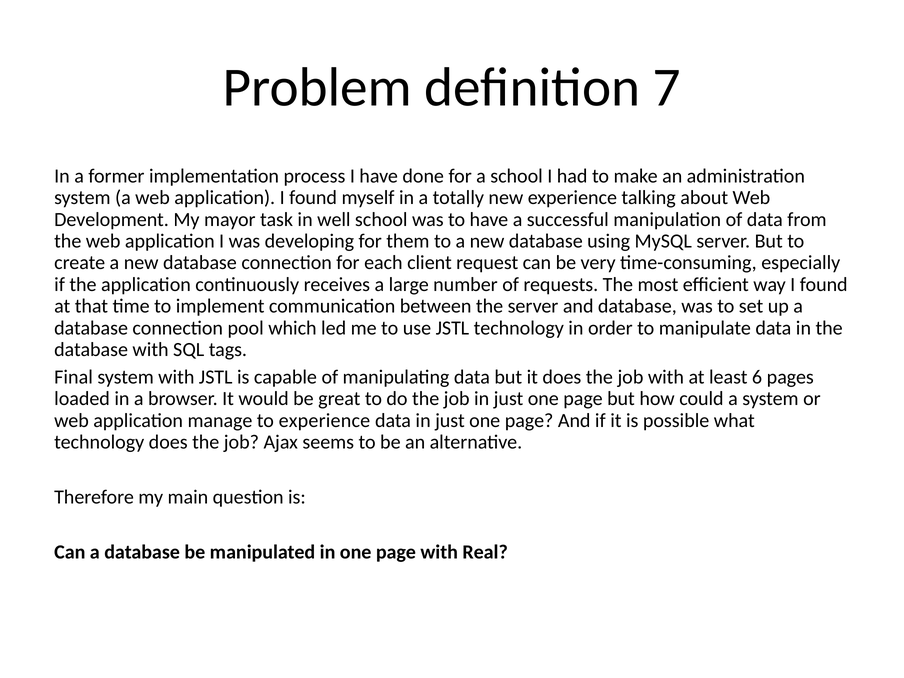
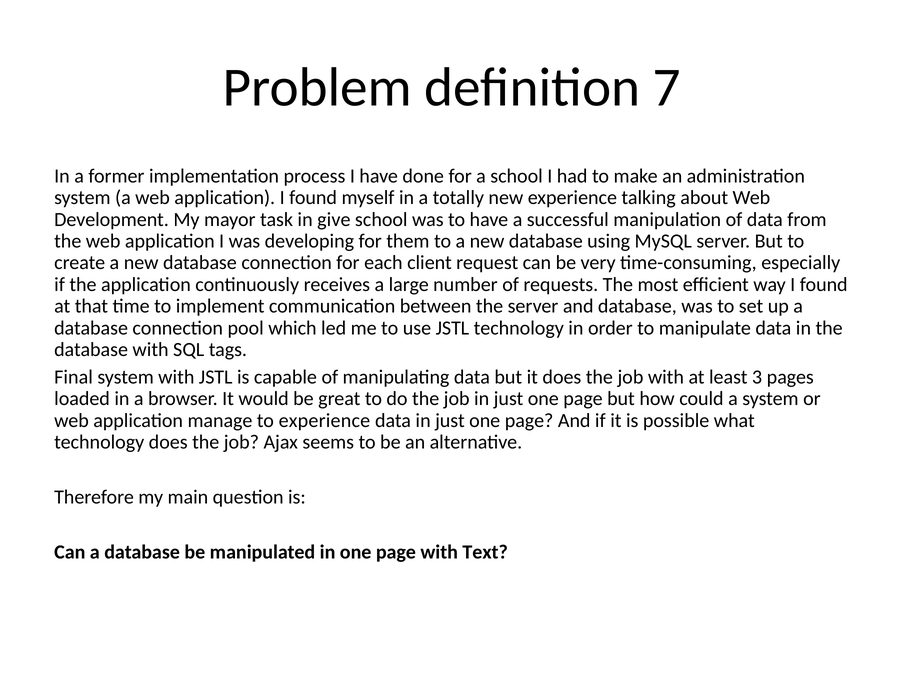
well: well -> give
6: 6 -> 3
Real: Real -> Text
